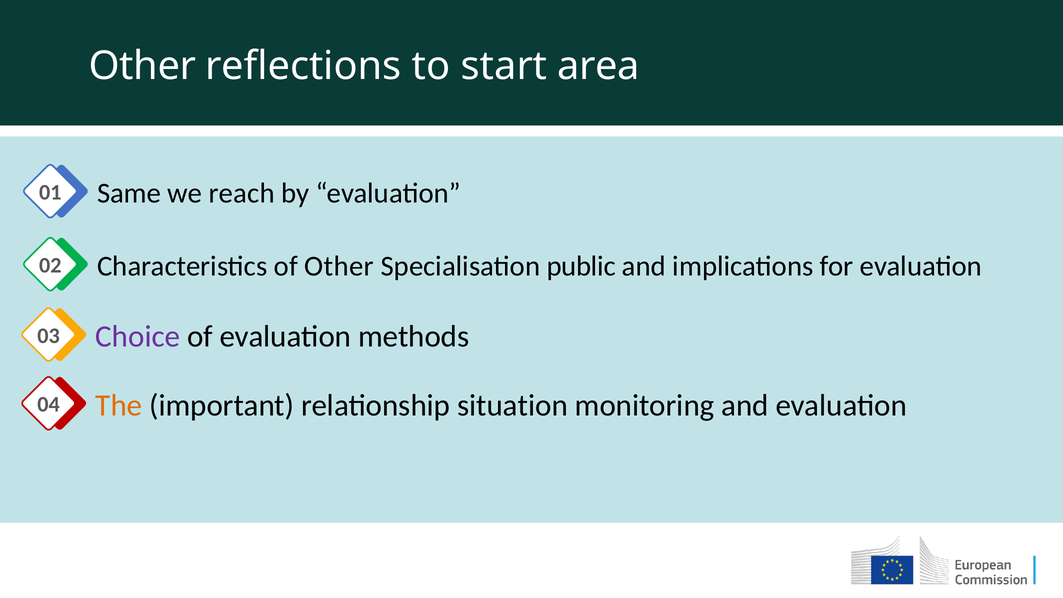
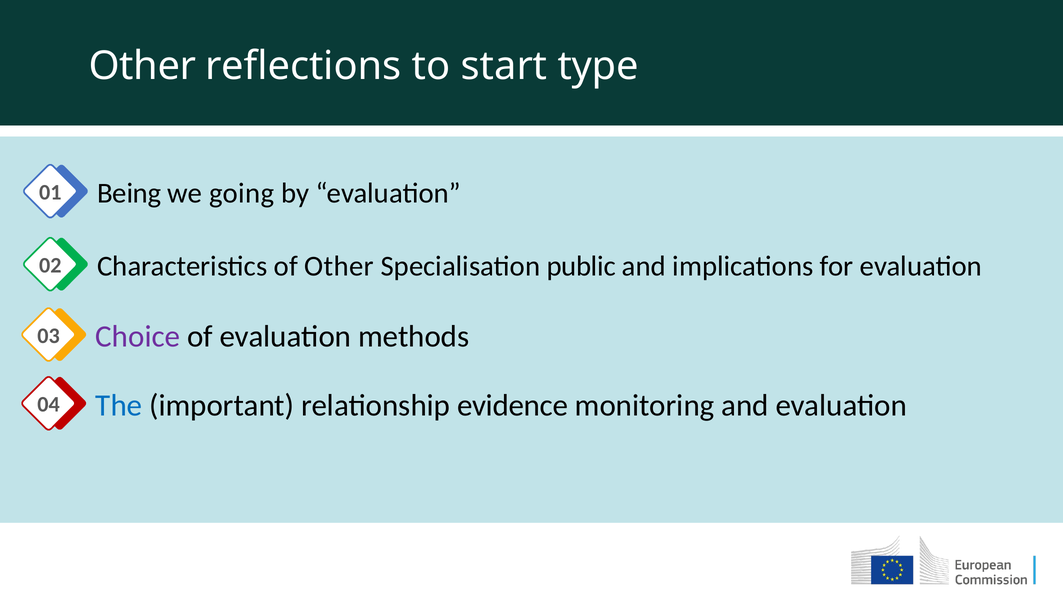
area: area -> type
Same: Same -> Being
reach: reach -> going
The colour: orange -> blue
situation: situation -> evidence
